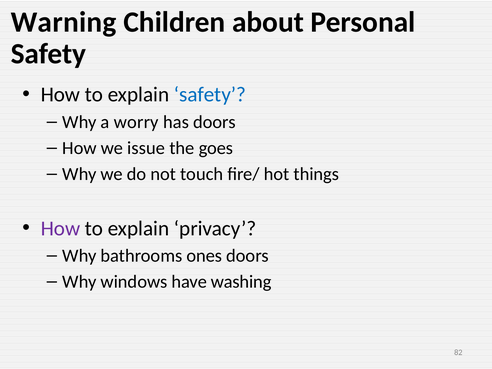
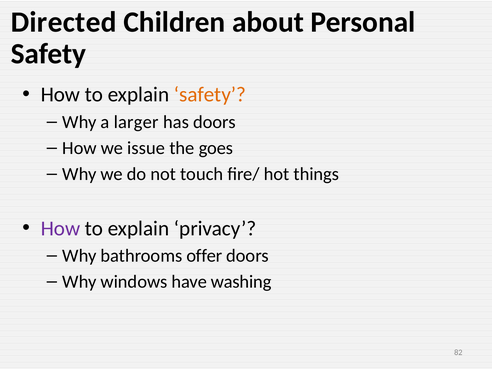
Warning: Warning -> Directed
safety at (210, 95) colour: blue -> orange
worry: worry -> larger
ones: ones -> offer
